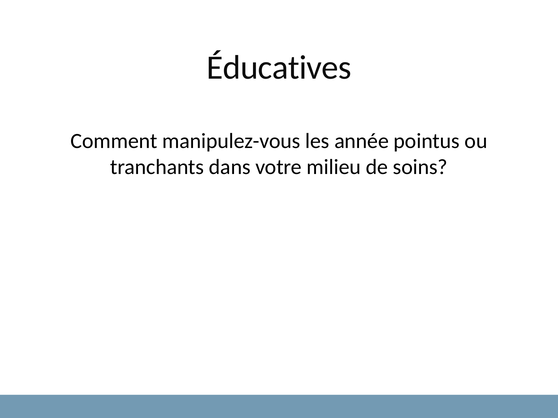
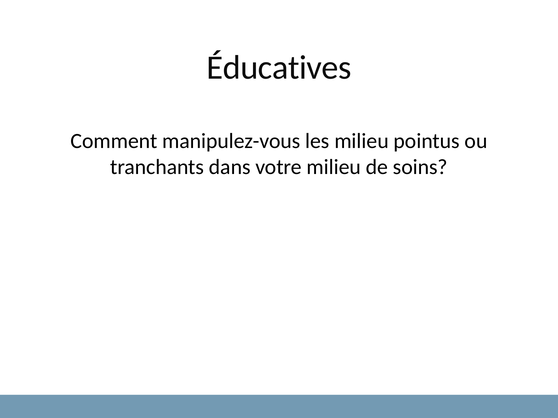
les année: année -> milieu
